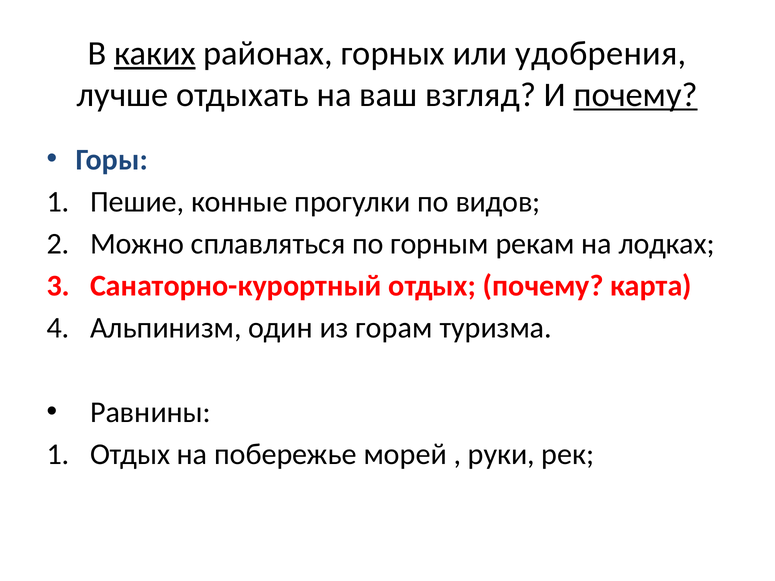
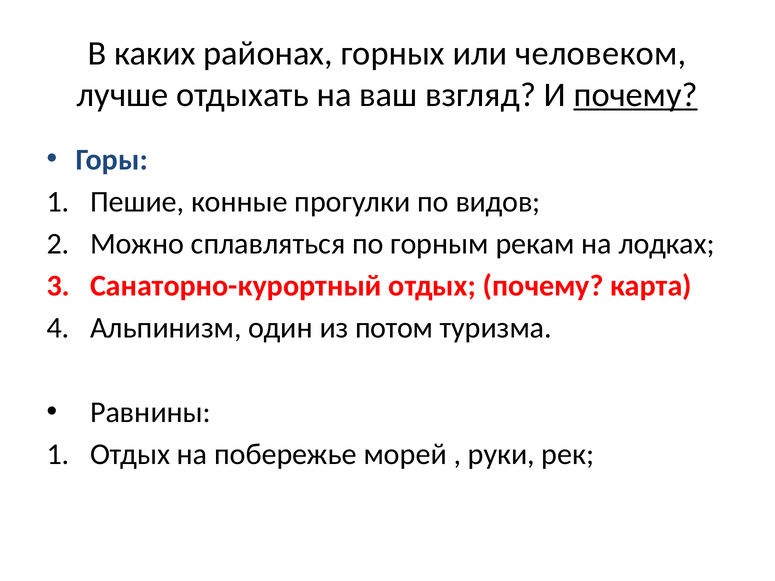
каких underline: present -> none
удобрения: удобрения -> человеком
горам: горам -> потом
